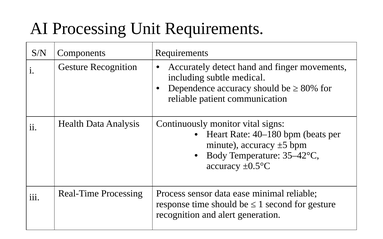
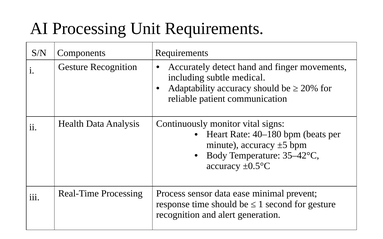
Dependence: Dependence -> Adaptability
80%: 80% -> 20%
minimal reliable: reliable -> prevent
